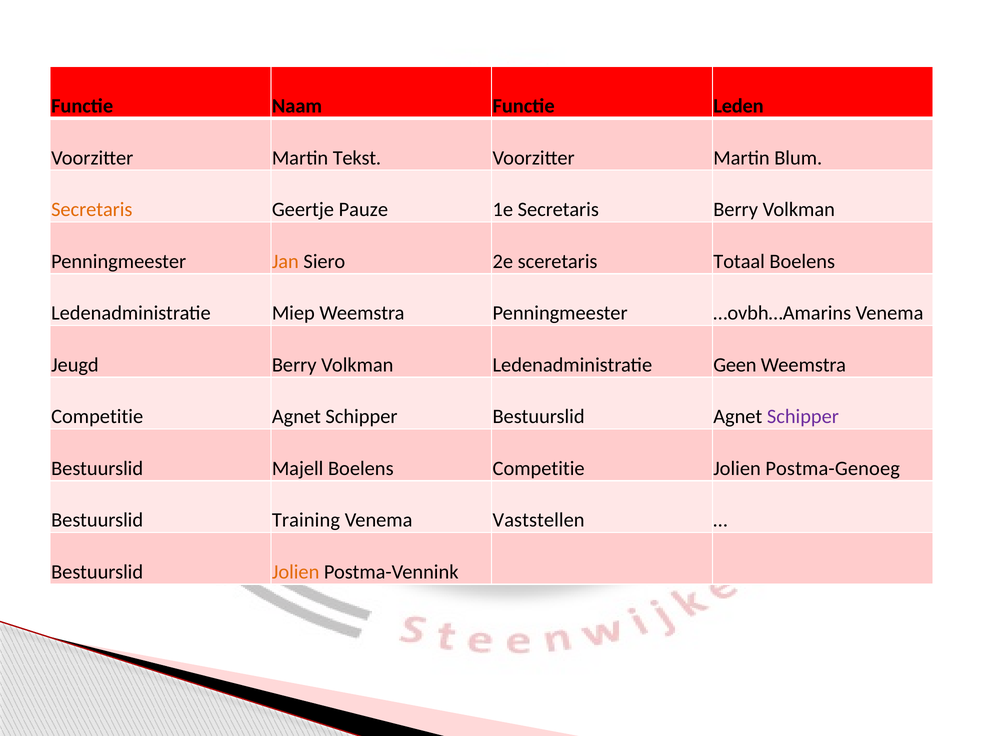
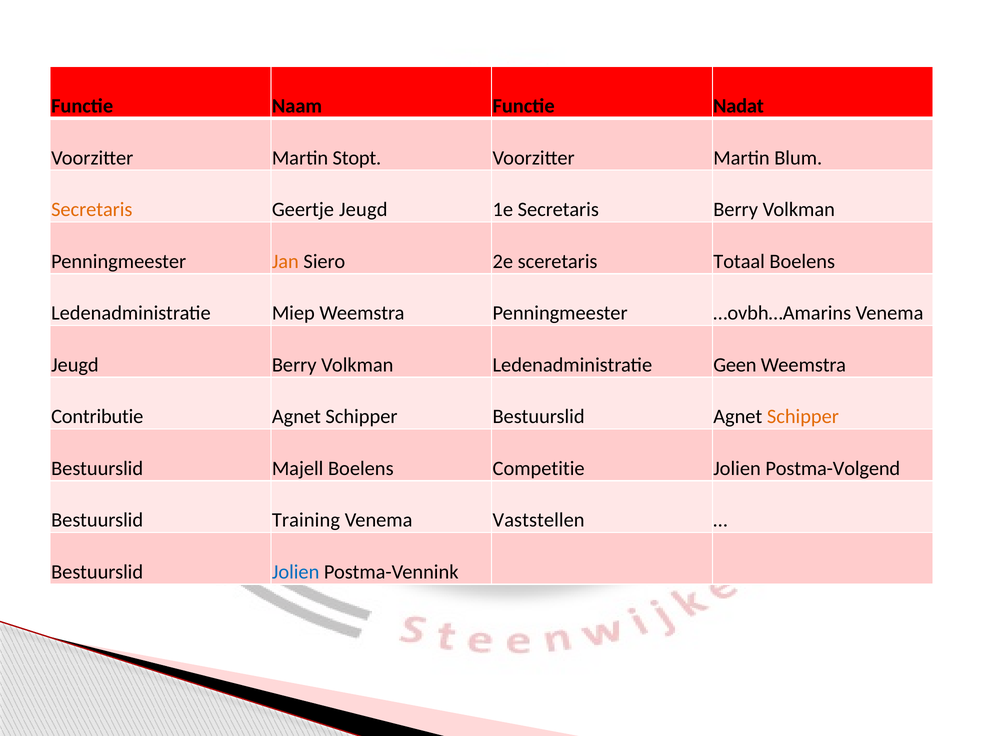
Leden: Leden -> Nadat
Tekst: Tekst -> Stopt
Geertje Pauze: Pauze -> Jeugd
Competitie at (97, 417): Competitie -> Contributie
Schipper at (803, 417) colour: purple -> orange
Postma-Genoeg: Postma-Genoeg -> Postma-Volgend
Jolien at (296, 572) colour: orange -> blue
